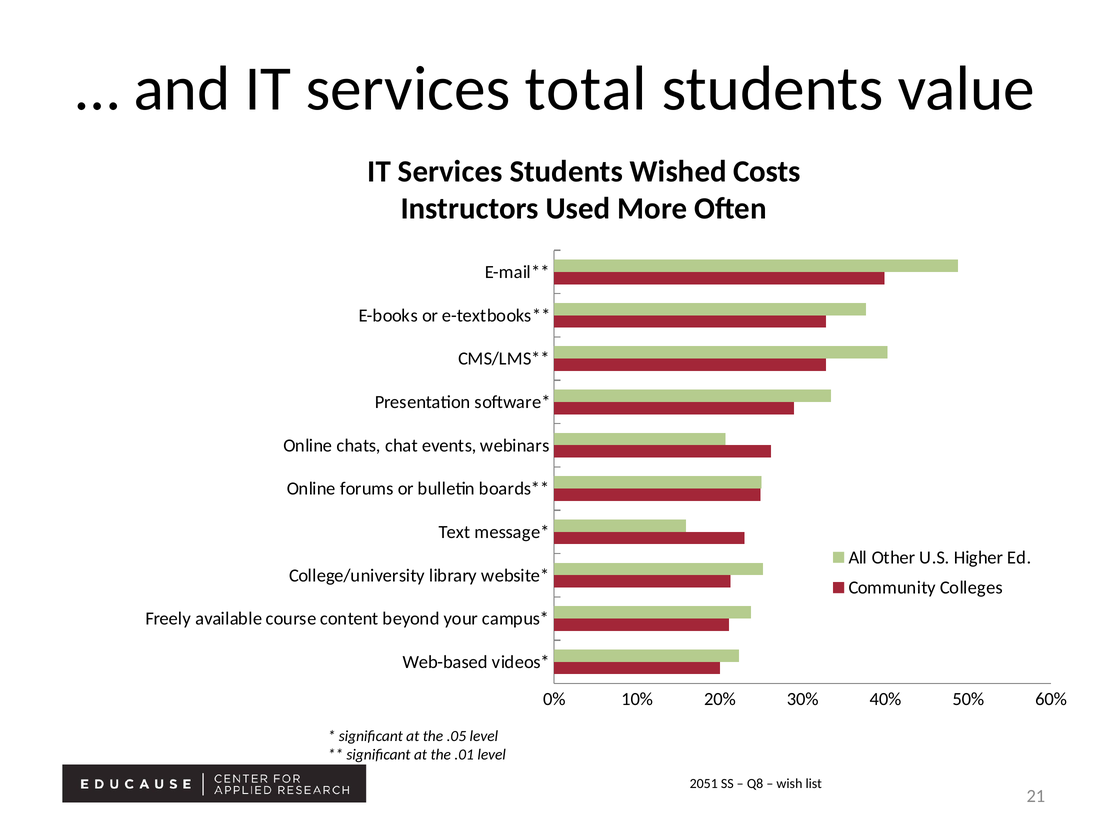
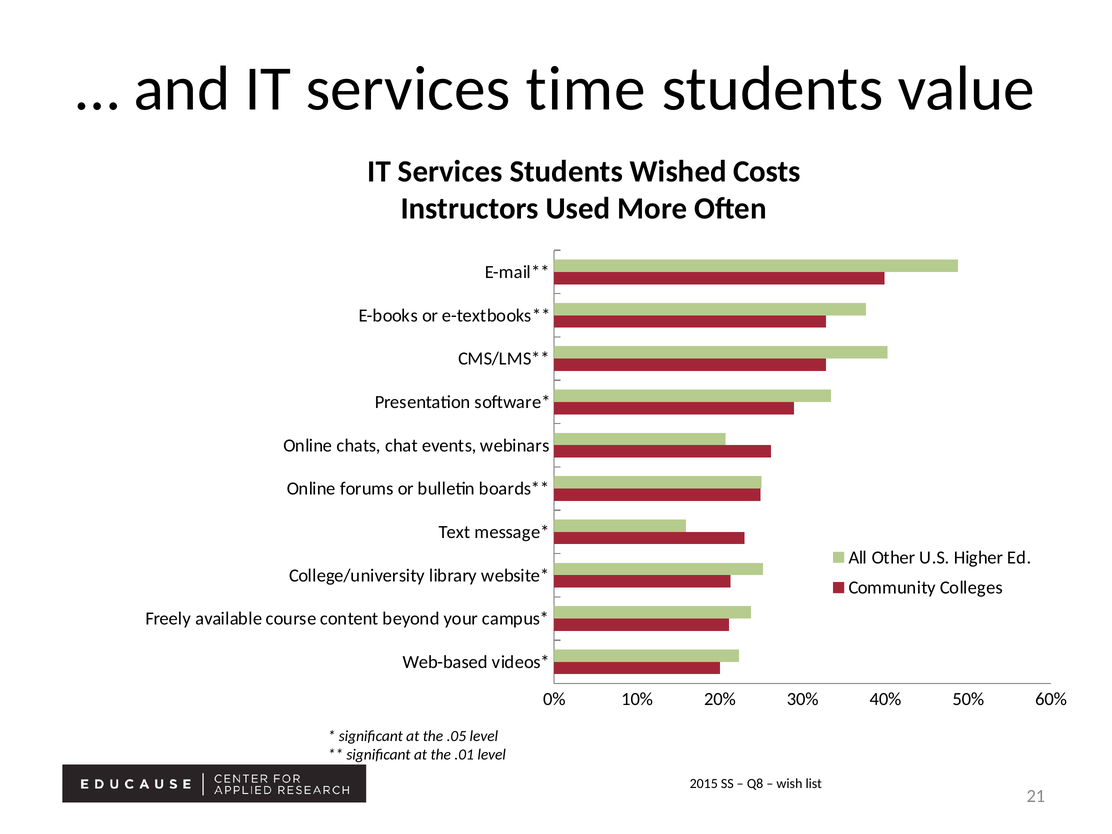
total: total -> time
2051: 2051 -> 2015
